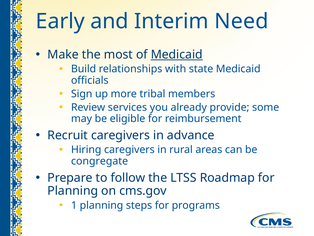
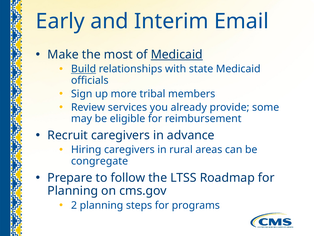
Need: Need -> Email
Build underline: none -> present
1: 1 -> 2
